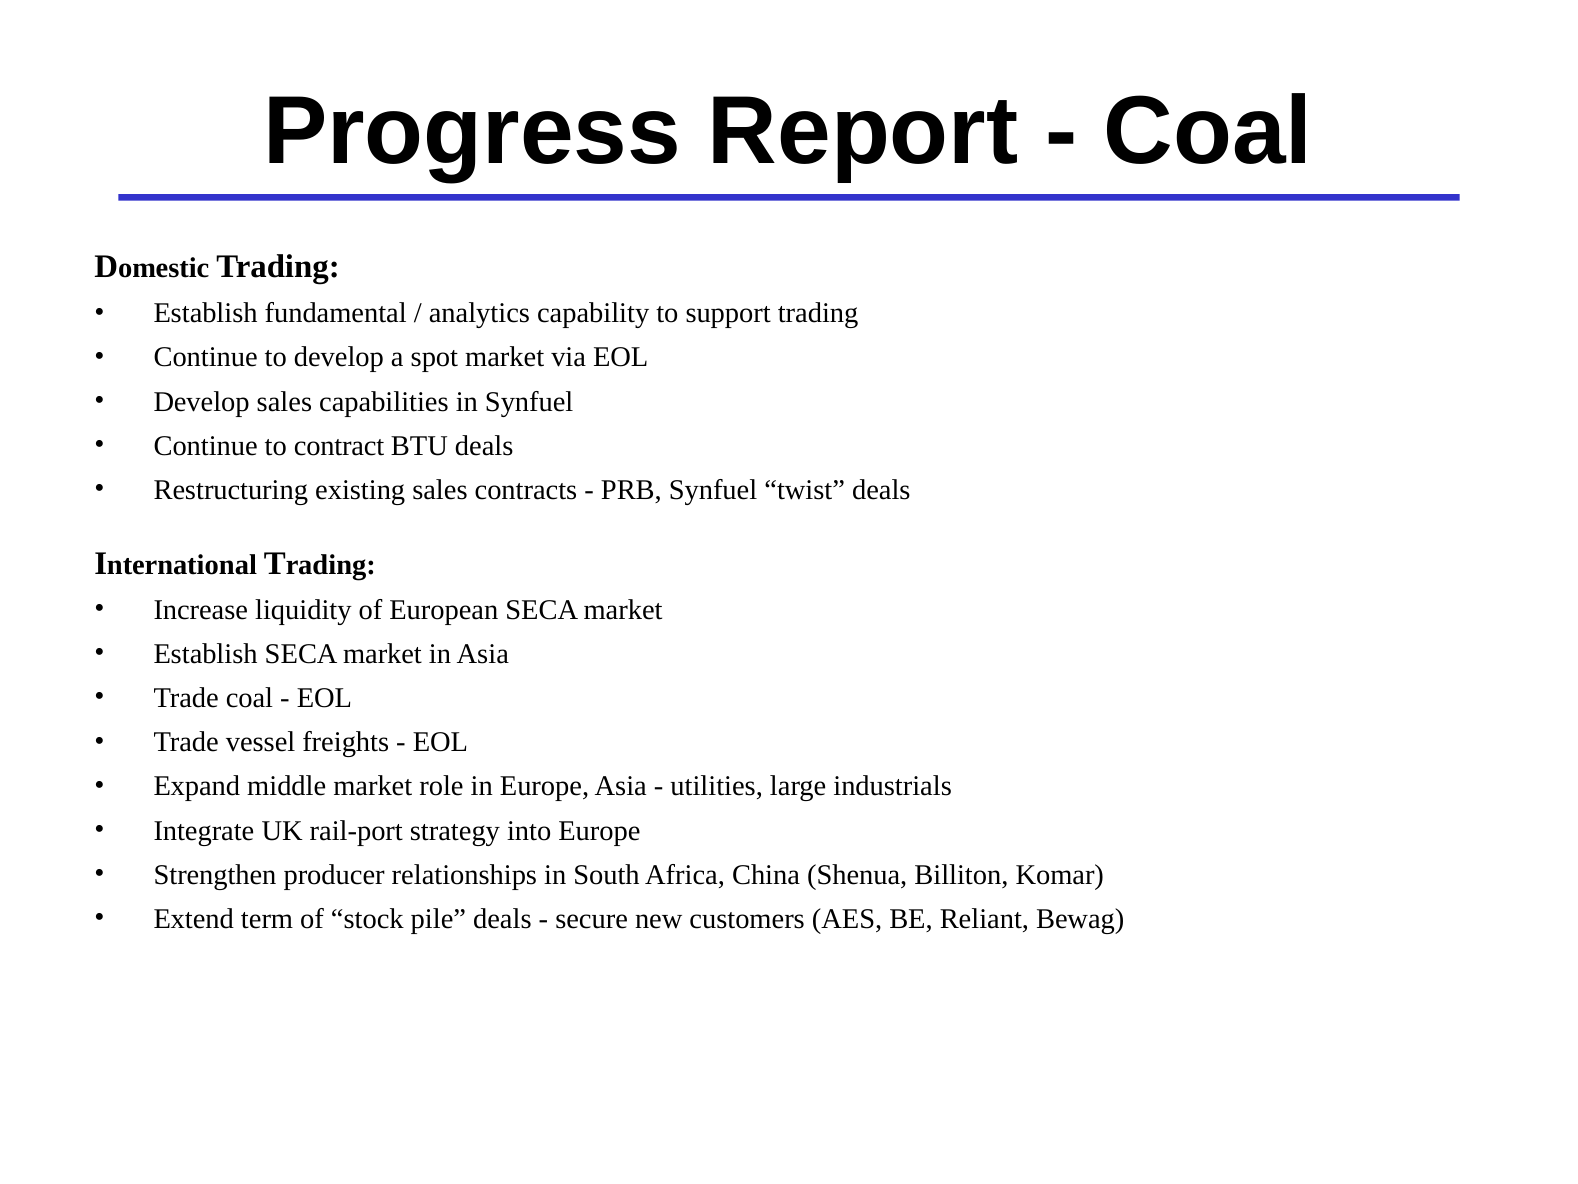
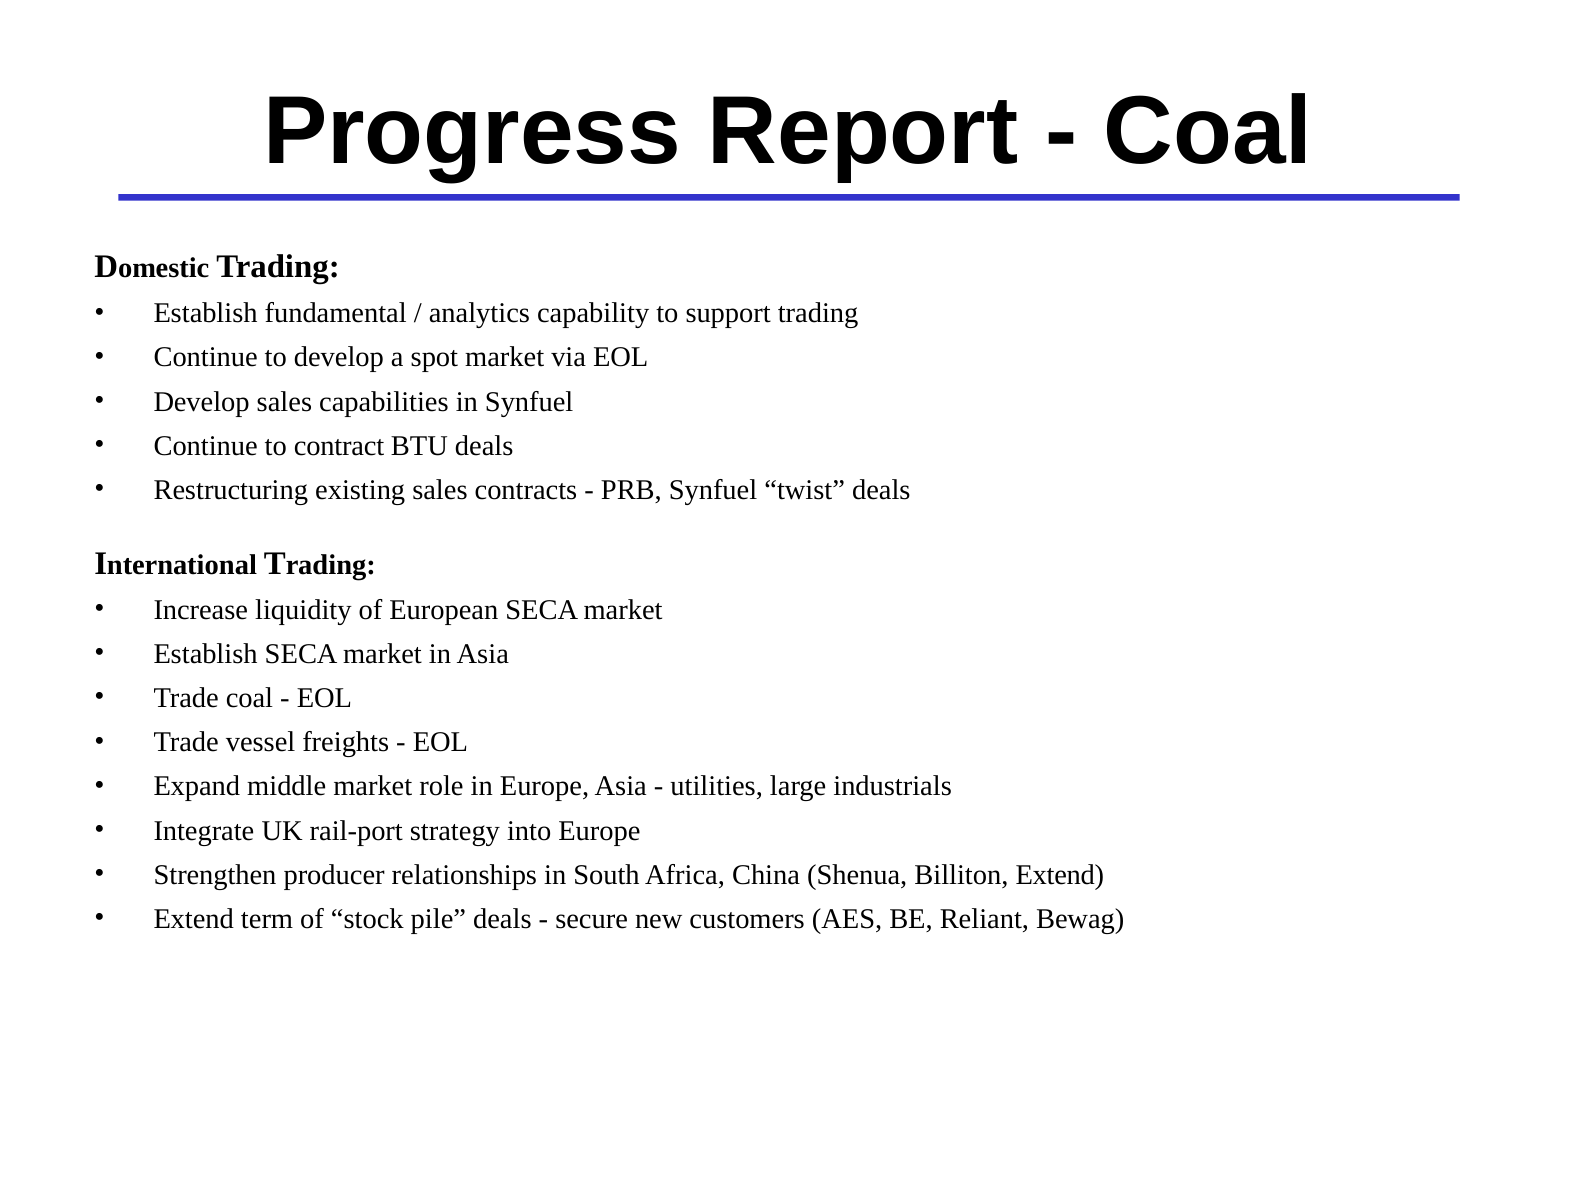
Billiton Komar: Komar -> Extend
